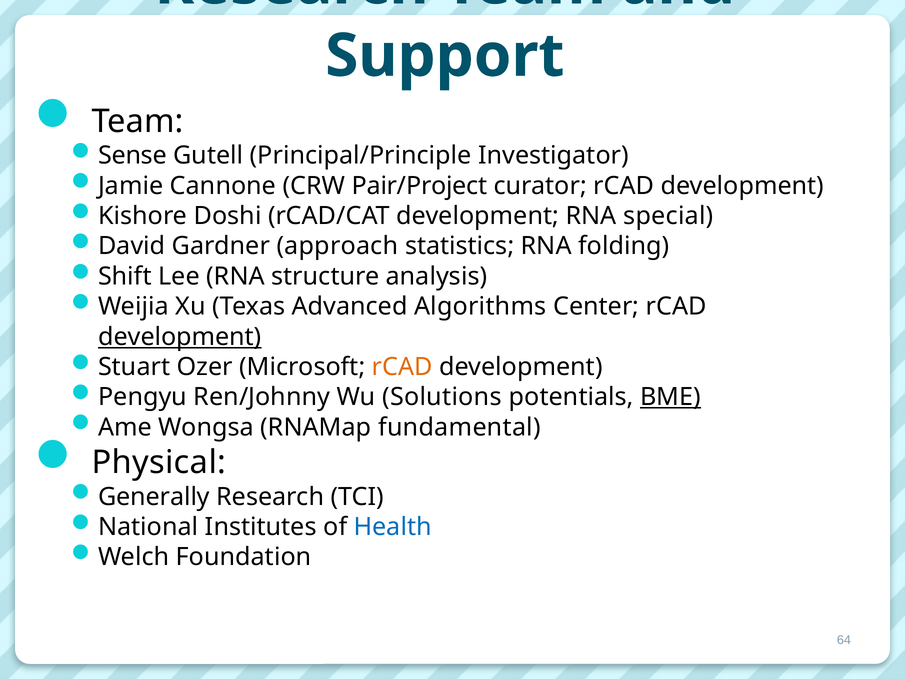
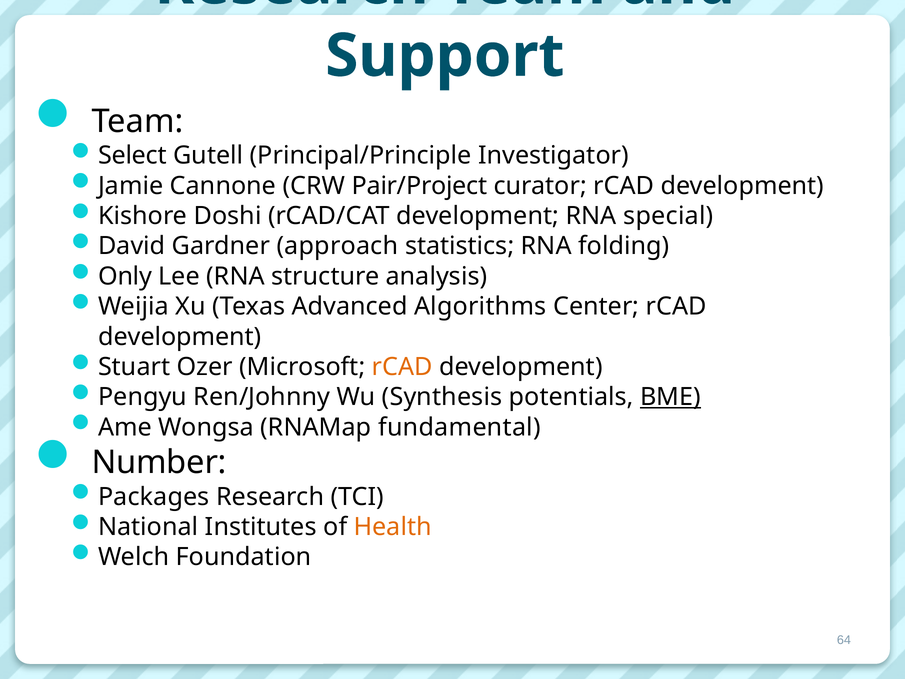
Sense: Sense -> Select
Shift: Shift -> Only
development at (180, 337) underline: present -> none
Solutions: Solutions -> Synthesis
Physical: Physical -> Number
Generally: Generally -> Packages
Health colour: blue -> orange
